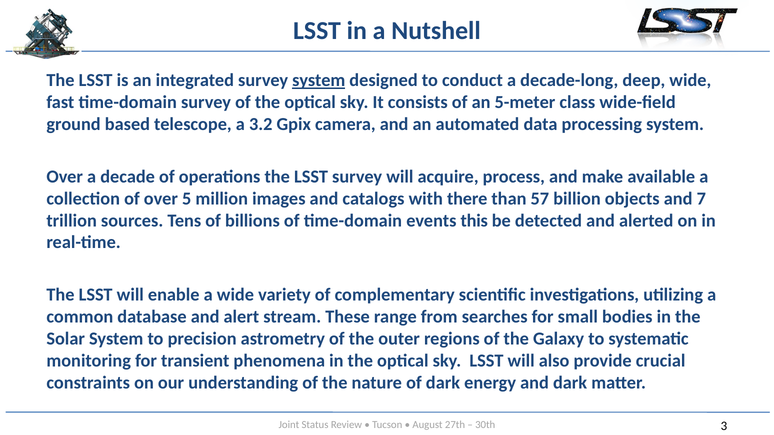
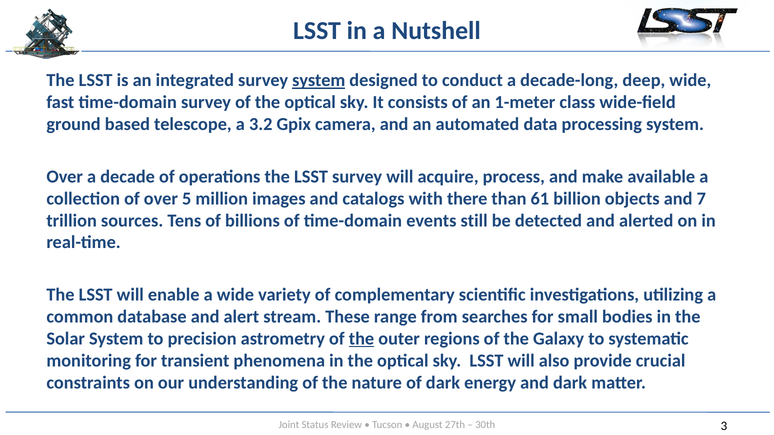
5-meter: 5-meter -> 1-meter
57: 57 -> 61
this: this -> still
the at (361, 339) underline: none -> present
